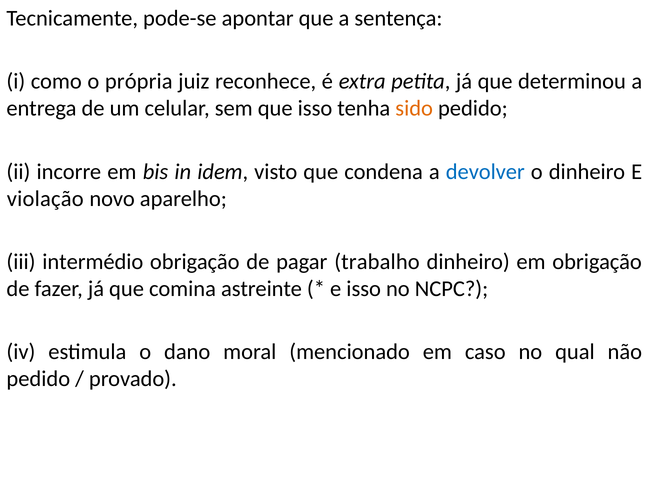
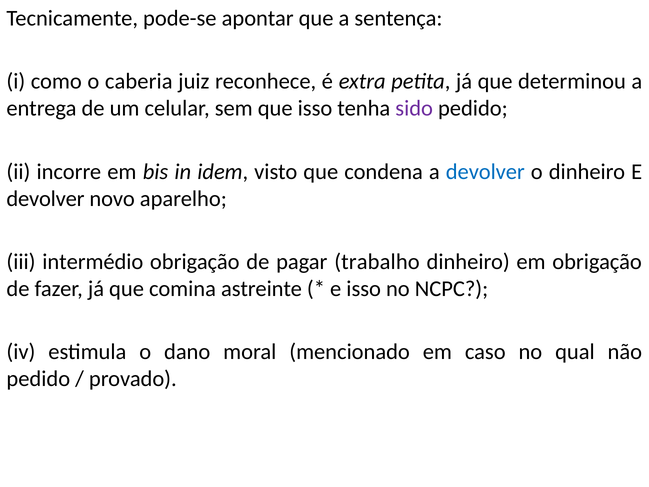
própria: própria -> caberia
sido colour: orange -> purple
violação at (45, 199): violação -> devolver
